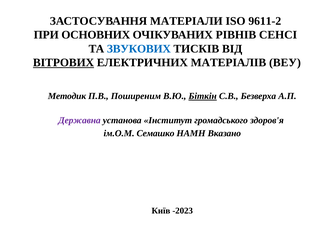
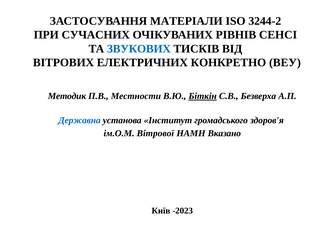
9611-2: 9611-2 -> 3244-2
ОСНОВНИХ: ОСНОВНИХ -> СУЧАСНИХ
ВІТРОВИХ underline: present -> none
МАТЕРІАЛІВ: МАТЕРІАЛІВ -> КОНКРЕТНО
Поширеним: Поширеним -> Местности
Державна colour: purple -> blue
Семашко: Семашко -> Вітрової
